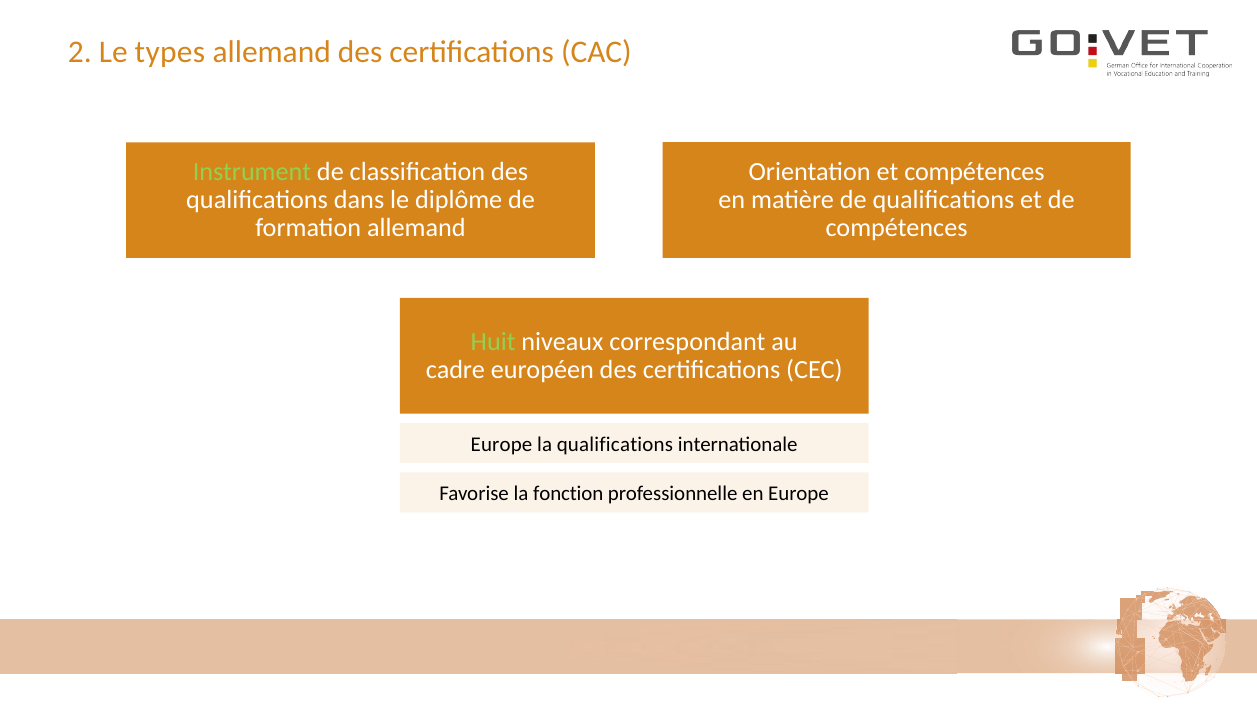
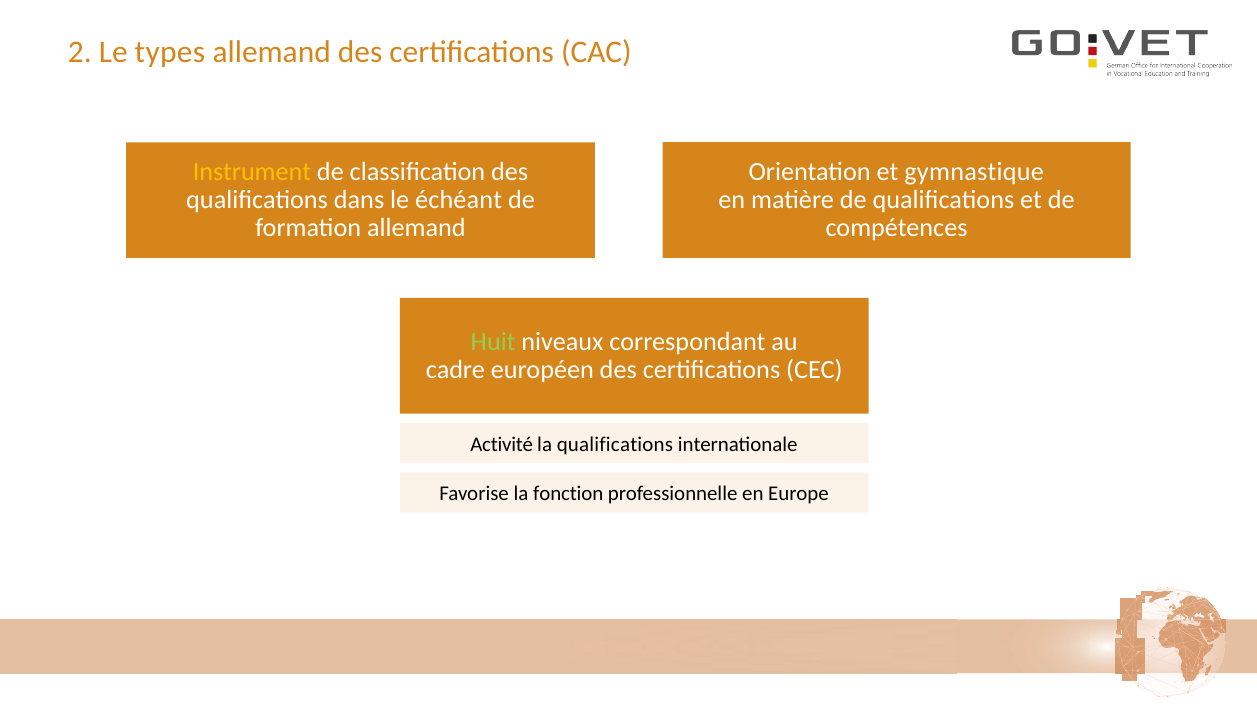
Instrument colour: light green -> yellow
et compétences: compétences -> gymnastique
diplôme: diplôme -> échéant
Europe at (502, 444): Europe -> Activité
